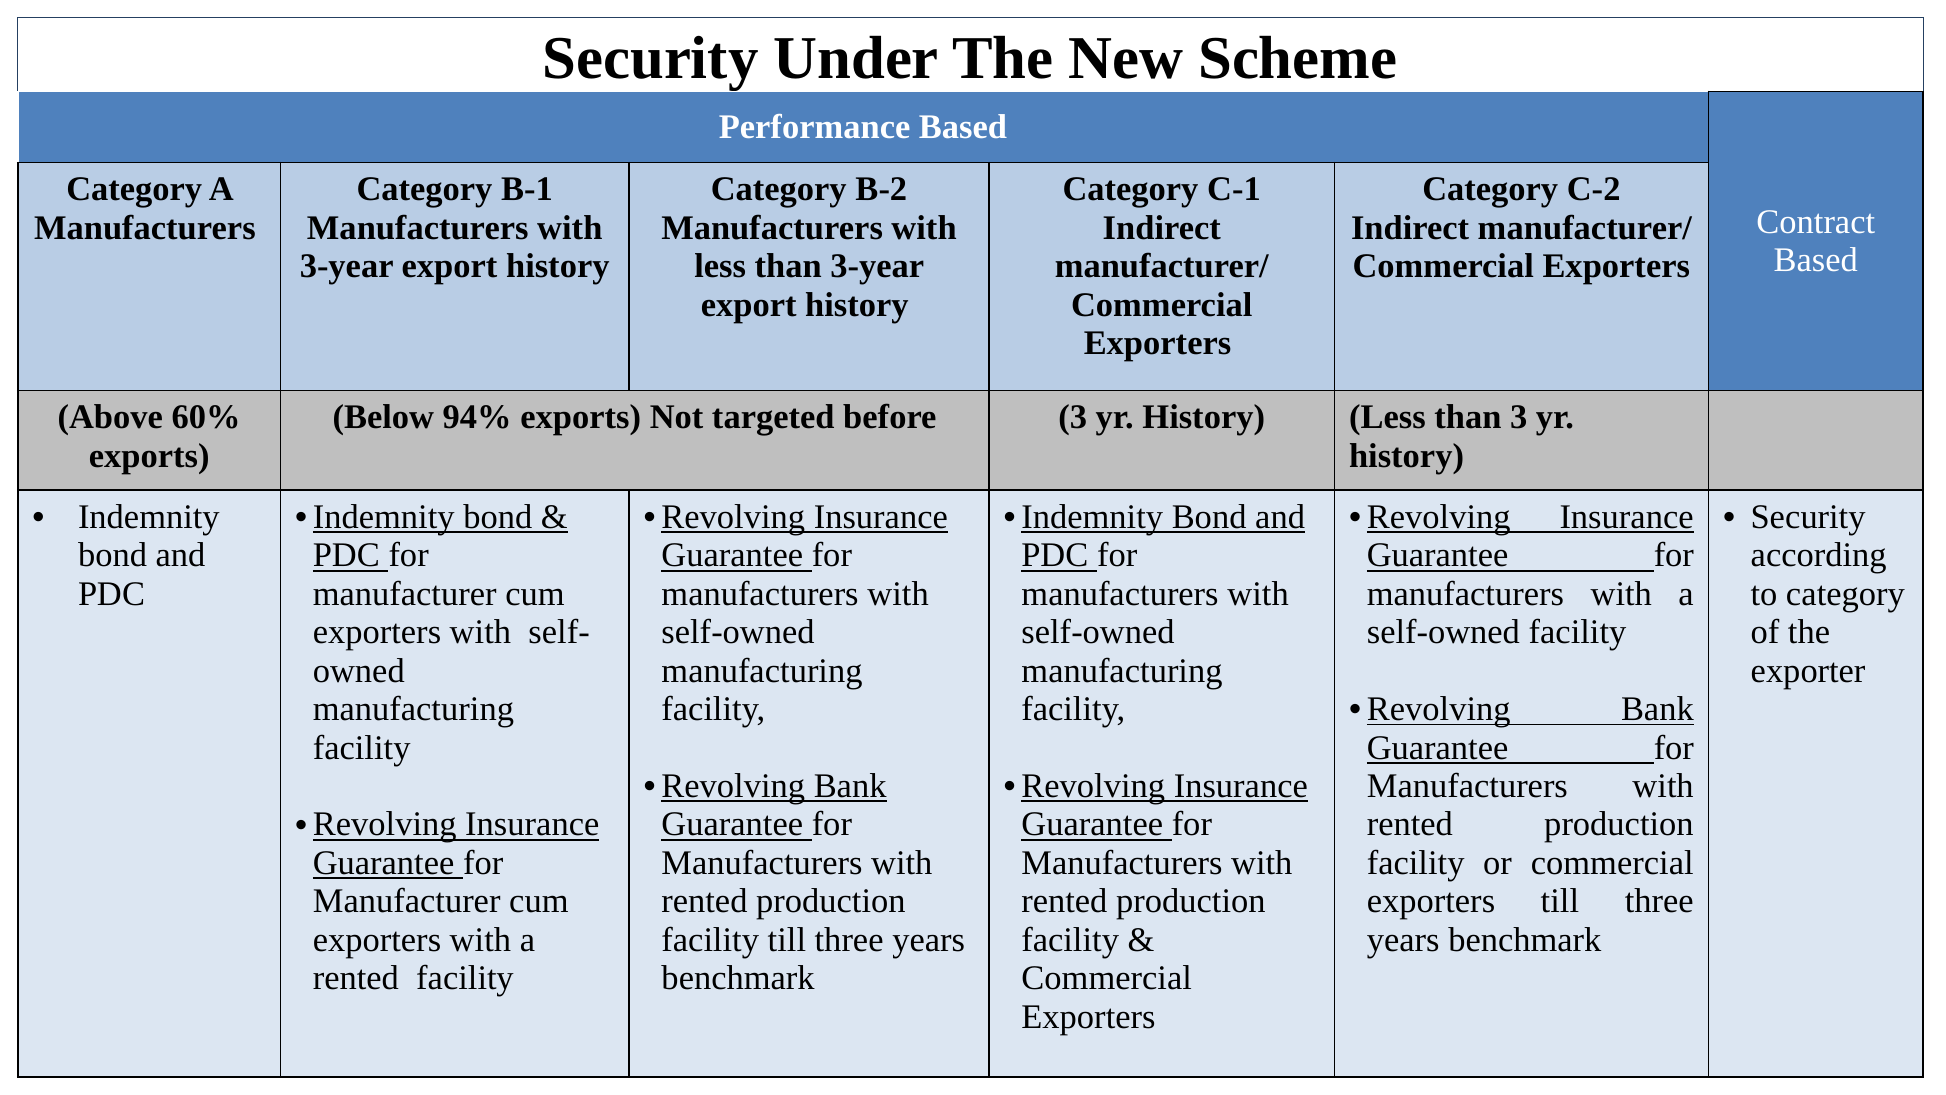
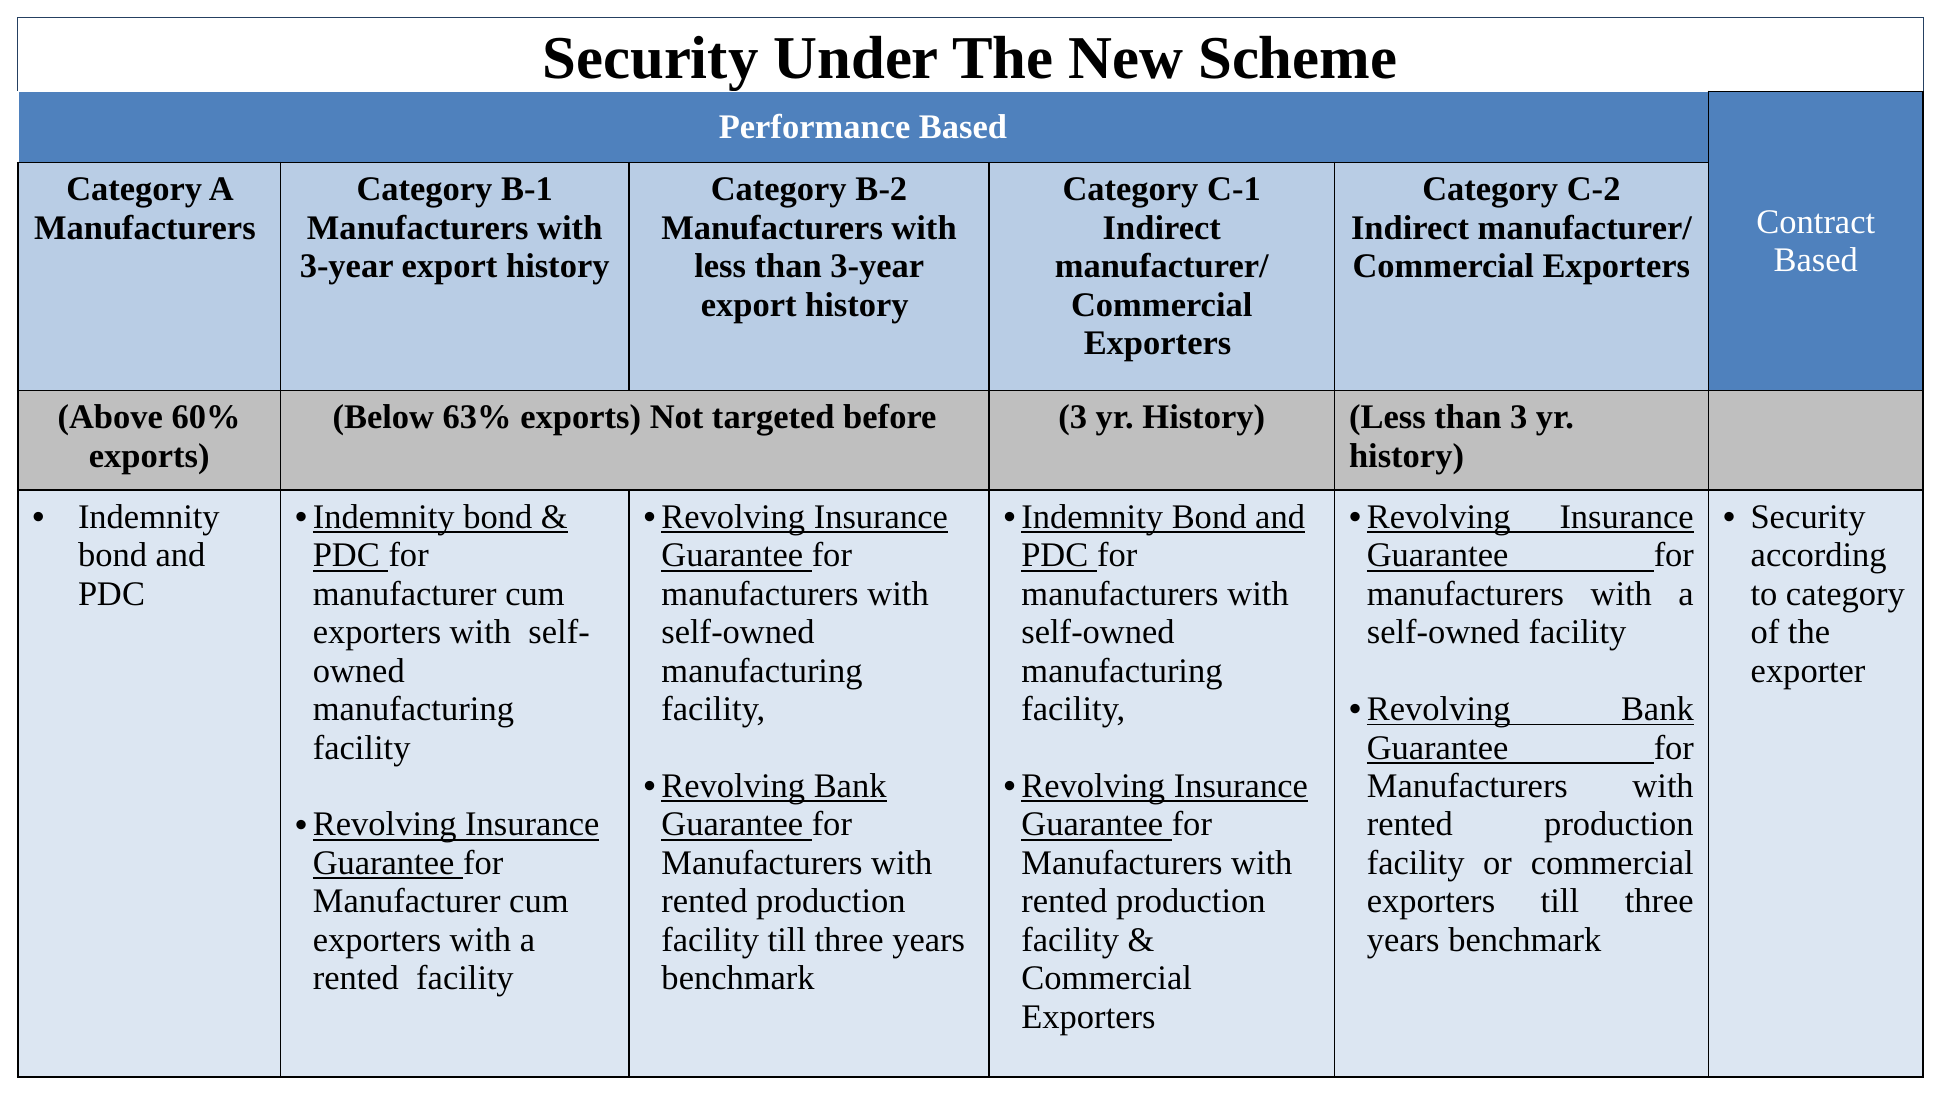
94%: 94% -> 63%
